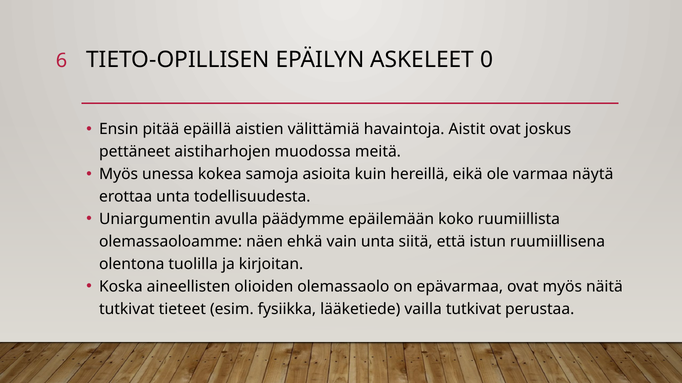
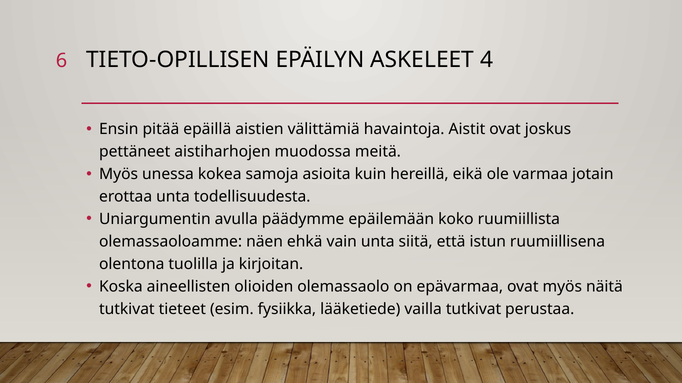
0: 0 -> 4
näytä: näytä -> jotain
